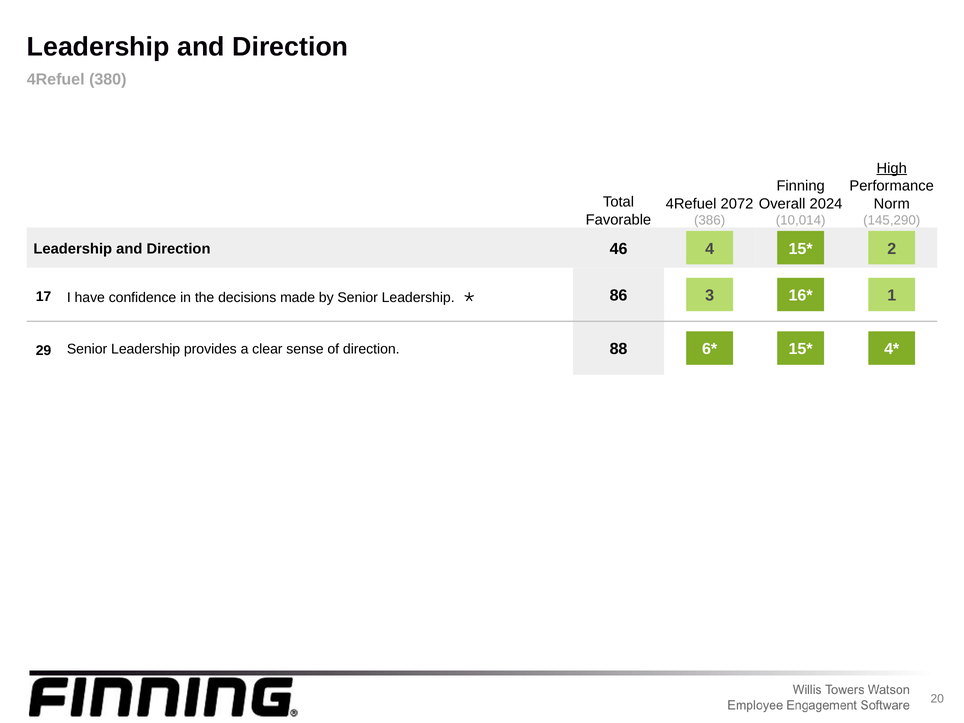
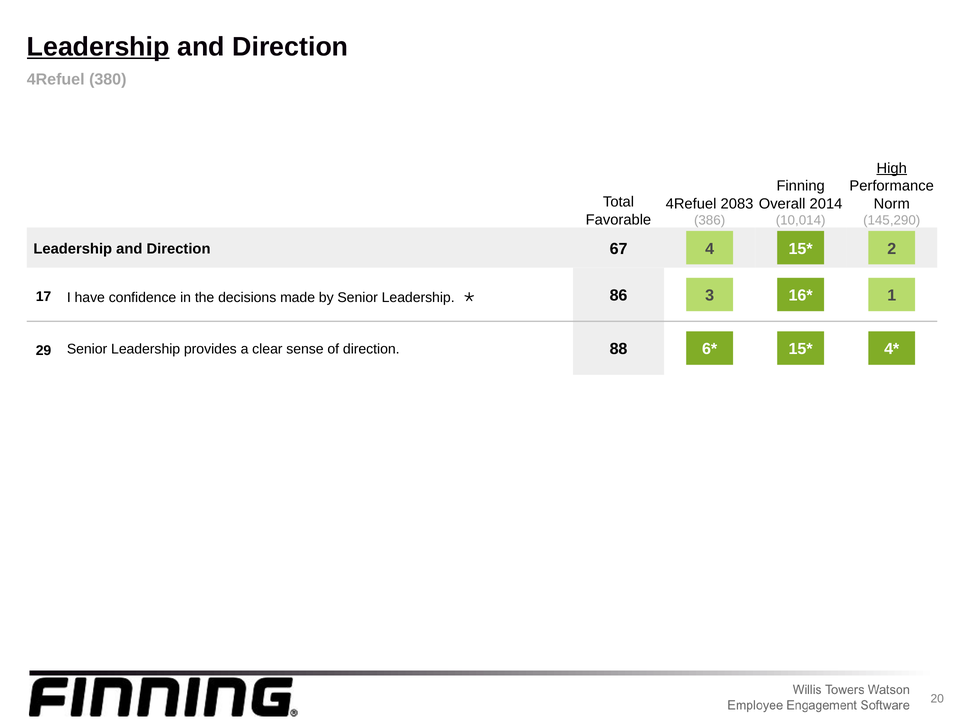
Leadership at (98, 47) underline: none -> present
2072: 2072 -> 2083
2024: 2024 -> 2014
46: 46 -> 67
